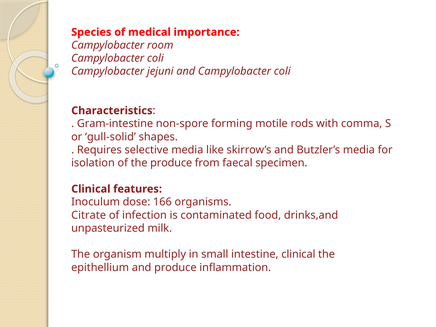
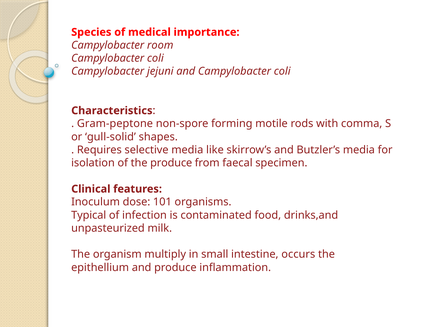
Gram-intestine: Gram-intestine -> Gram-peptone
166: 166 -> 101
Citrate: Citrate -> Typical
intestine clinical: clinical -> occurs
